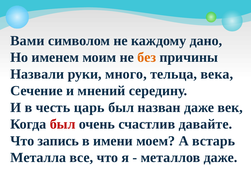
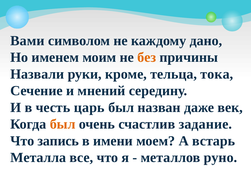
много: много -> кроме
века: века -> тока
был at (63, 124) colour: red -> orange
давайте: давайте -> задание
металлов даже: даже -> руно
